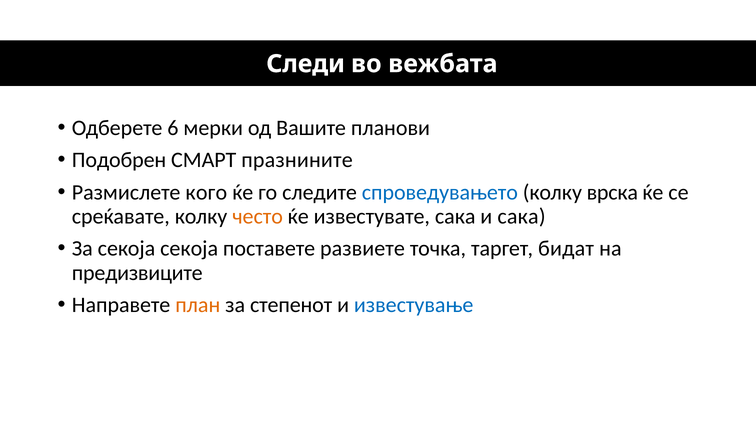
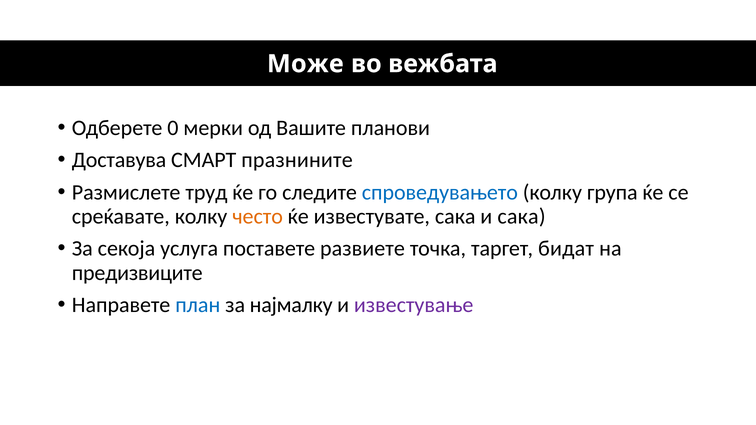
Следи: Следи -> Може
6: 6 -> 0
Подобрен: Подобрен -> Доставува
кого: кого -> труд
врска: врска -> група
секоја секоја: секоја -> услуга
план colour: orange -> blue
степенот: степенот -> најмалку
известување colour: blue -> purple
